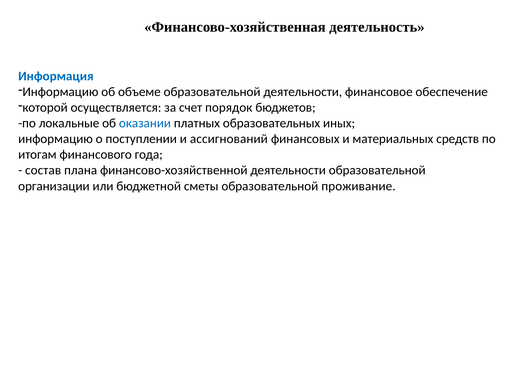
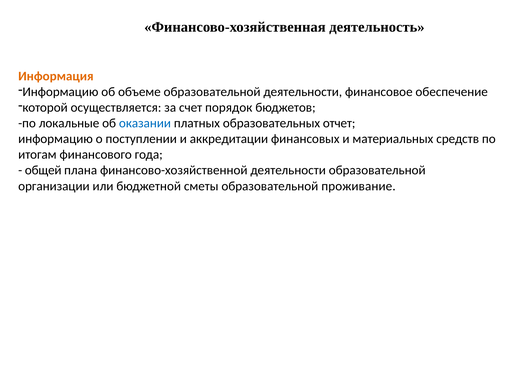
Информация colour: blue -> orange
иных: иных -> отчет
ассигнований: ассигнований -> аккредитации
состав: состав -> общей
